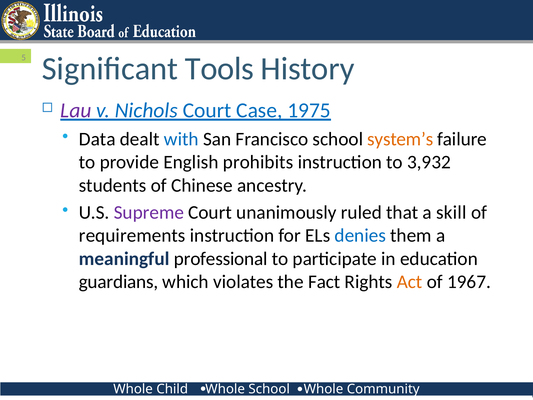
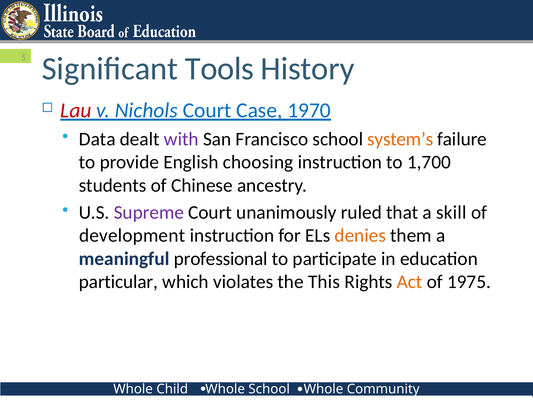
Lau colour: purple -> red
1975: 1975 -> 1970
with colour: blue -> purple
prohibits: prohibits -> choosing
3,932: 3,932 -> 1,700
requirements: requirements -> development
denies colour: blue -> orange
guardians: guardians -> particular
Fact: Fact -> This
1967: 1967 -> 1975
